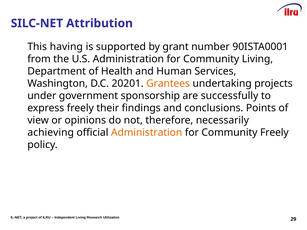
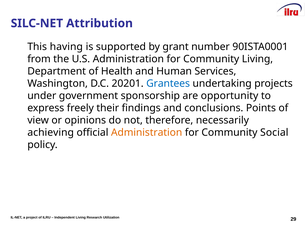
Grantees colour: orange -> blue
successfully: successfully -> opportunity
Community Freely: Freely -> Social
